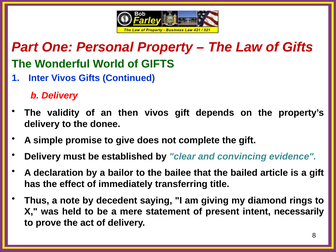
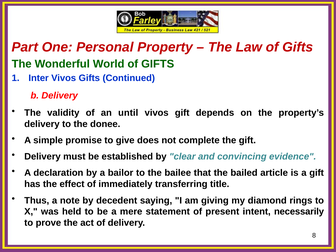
then: then -> until
